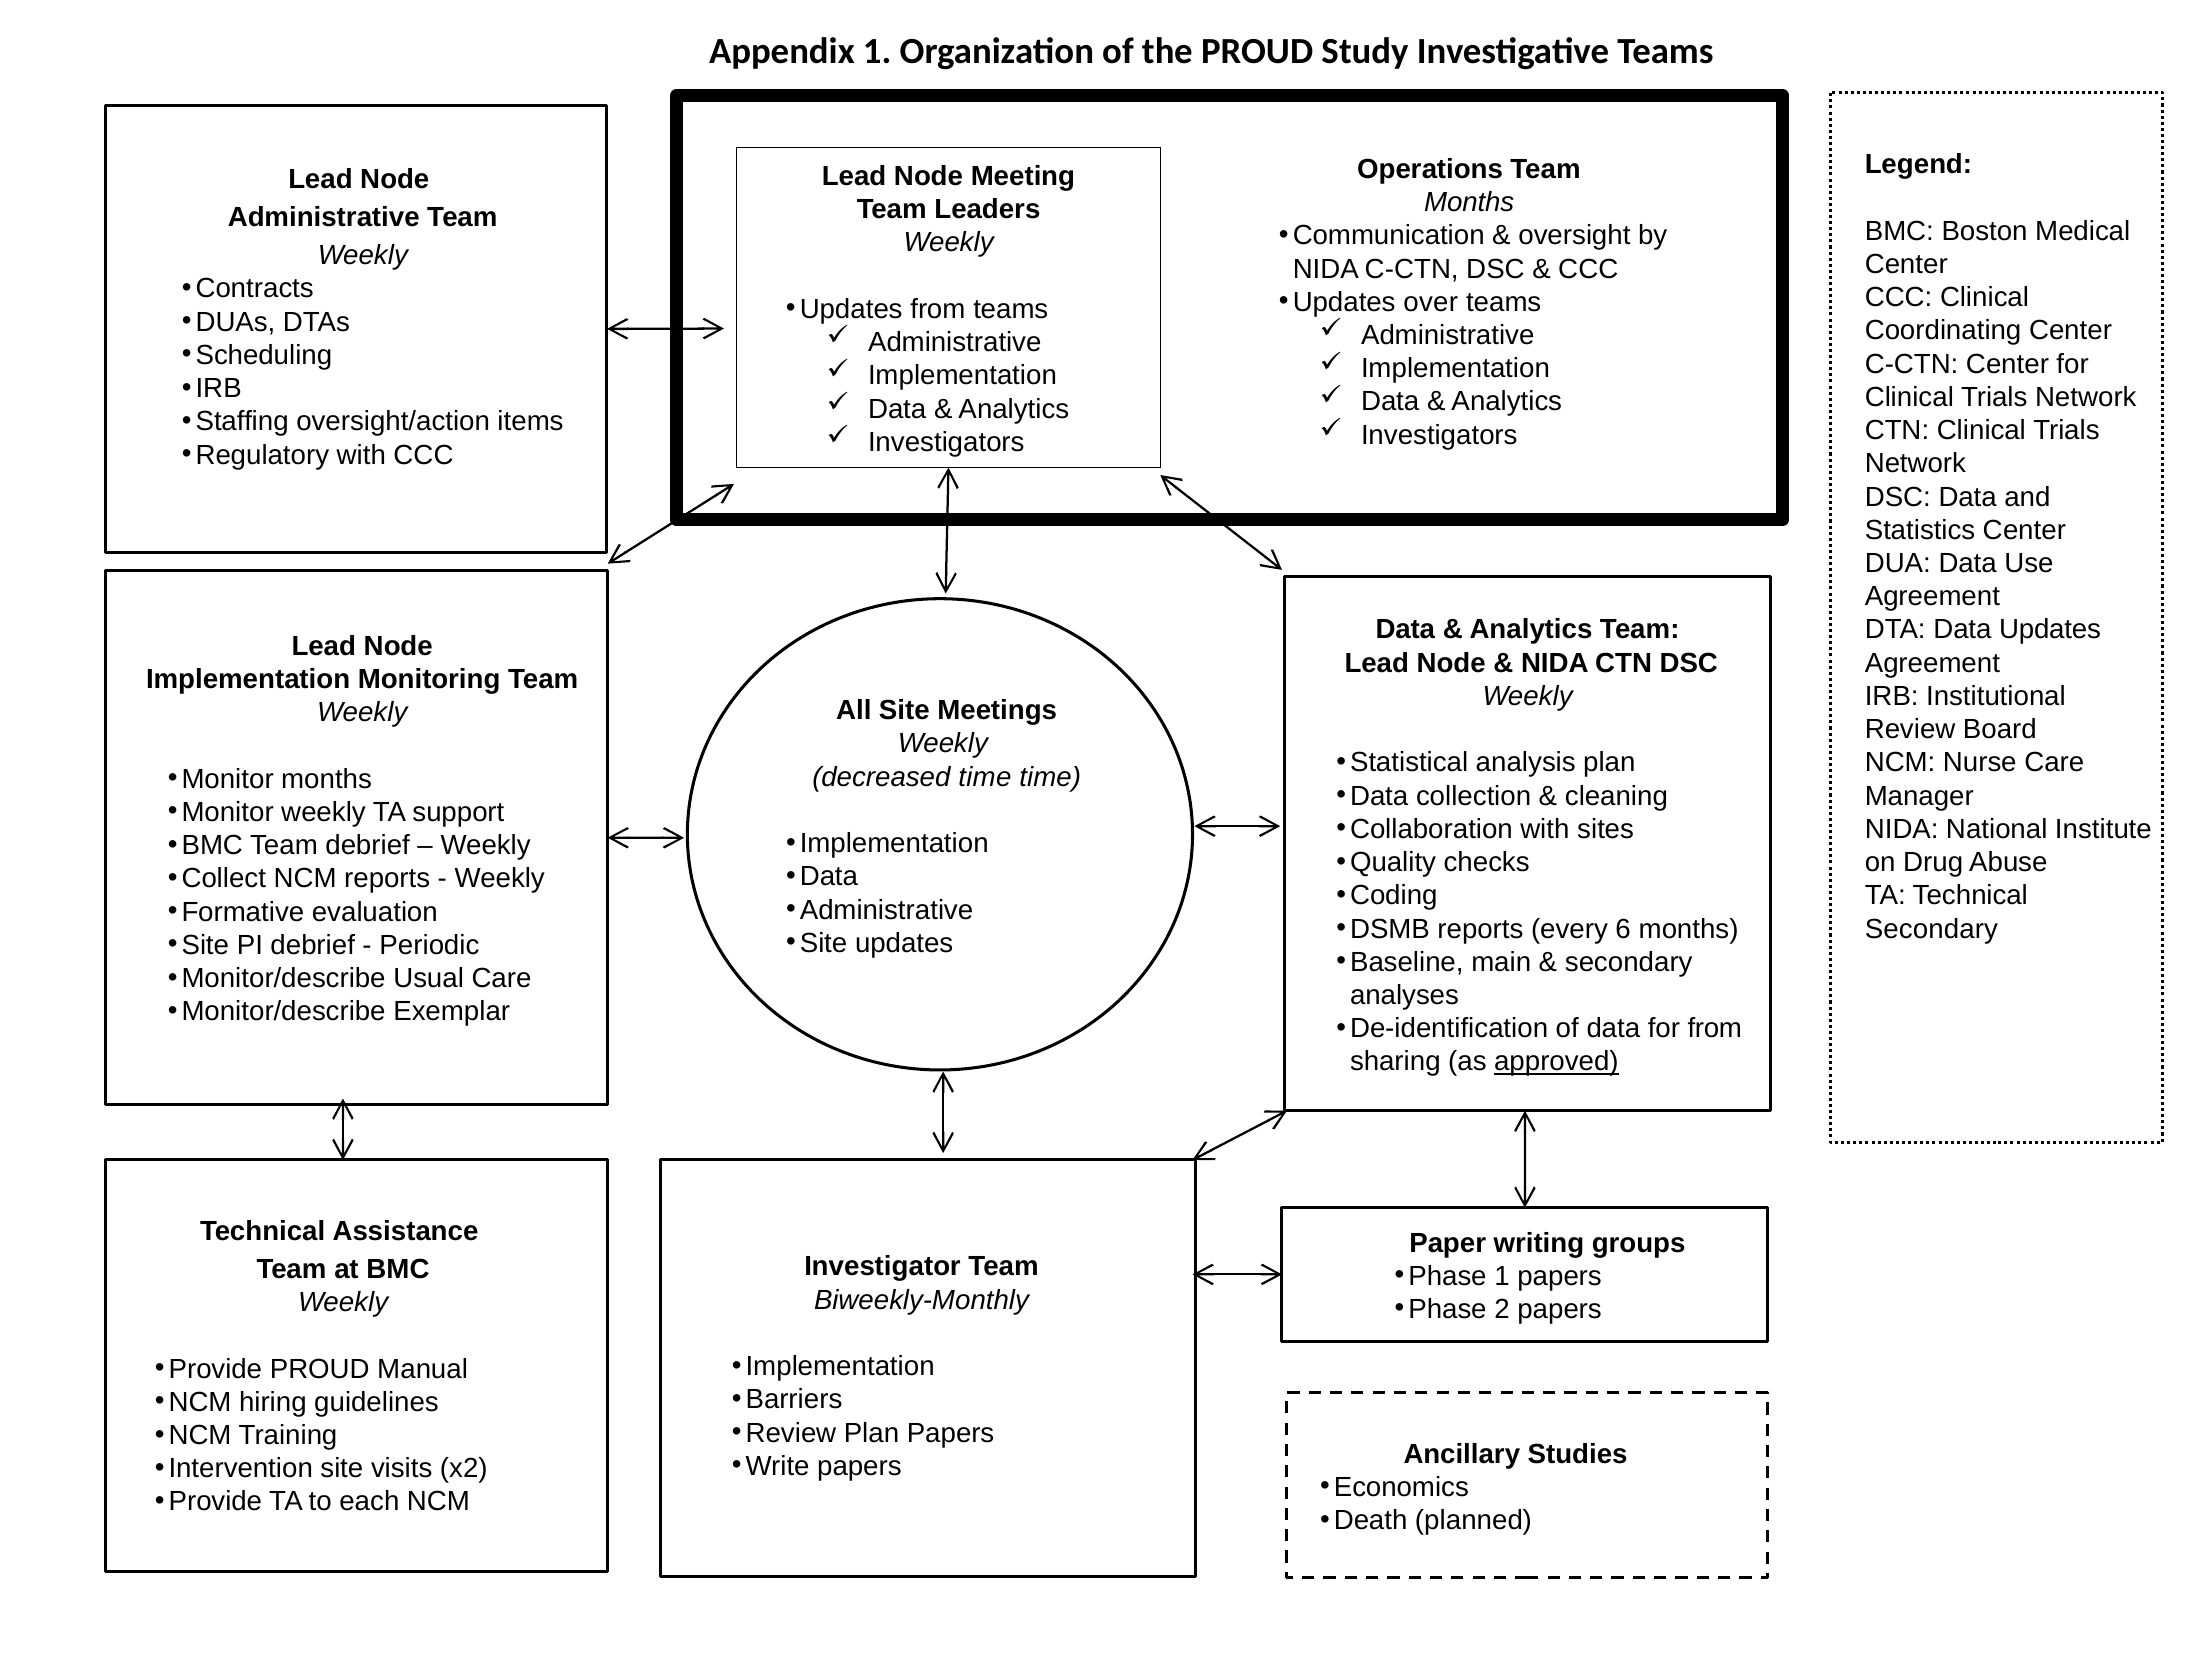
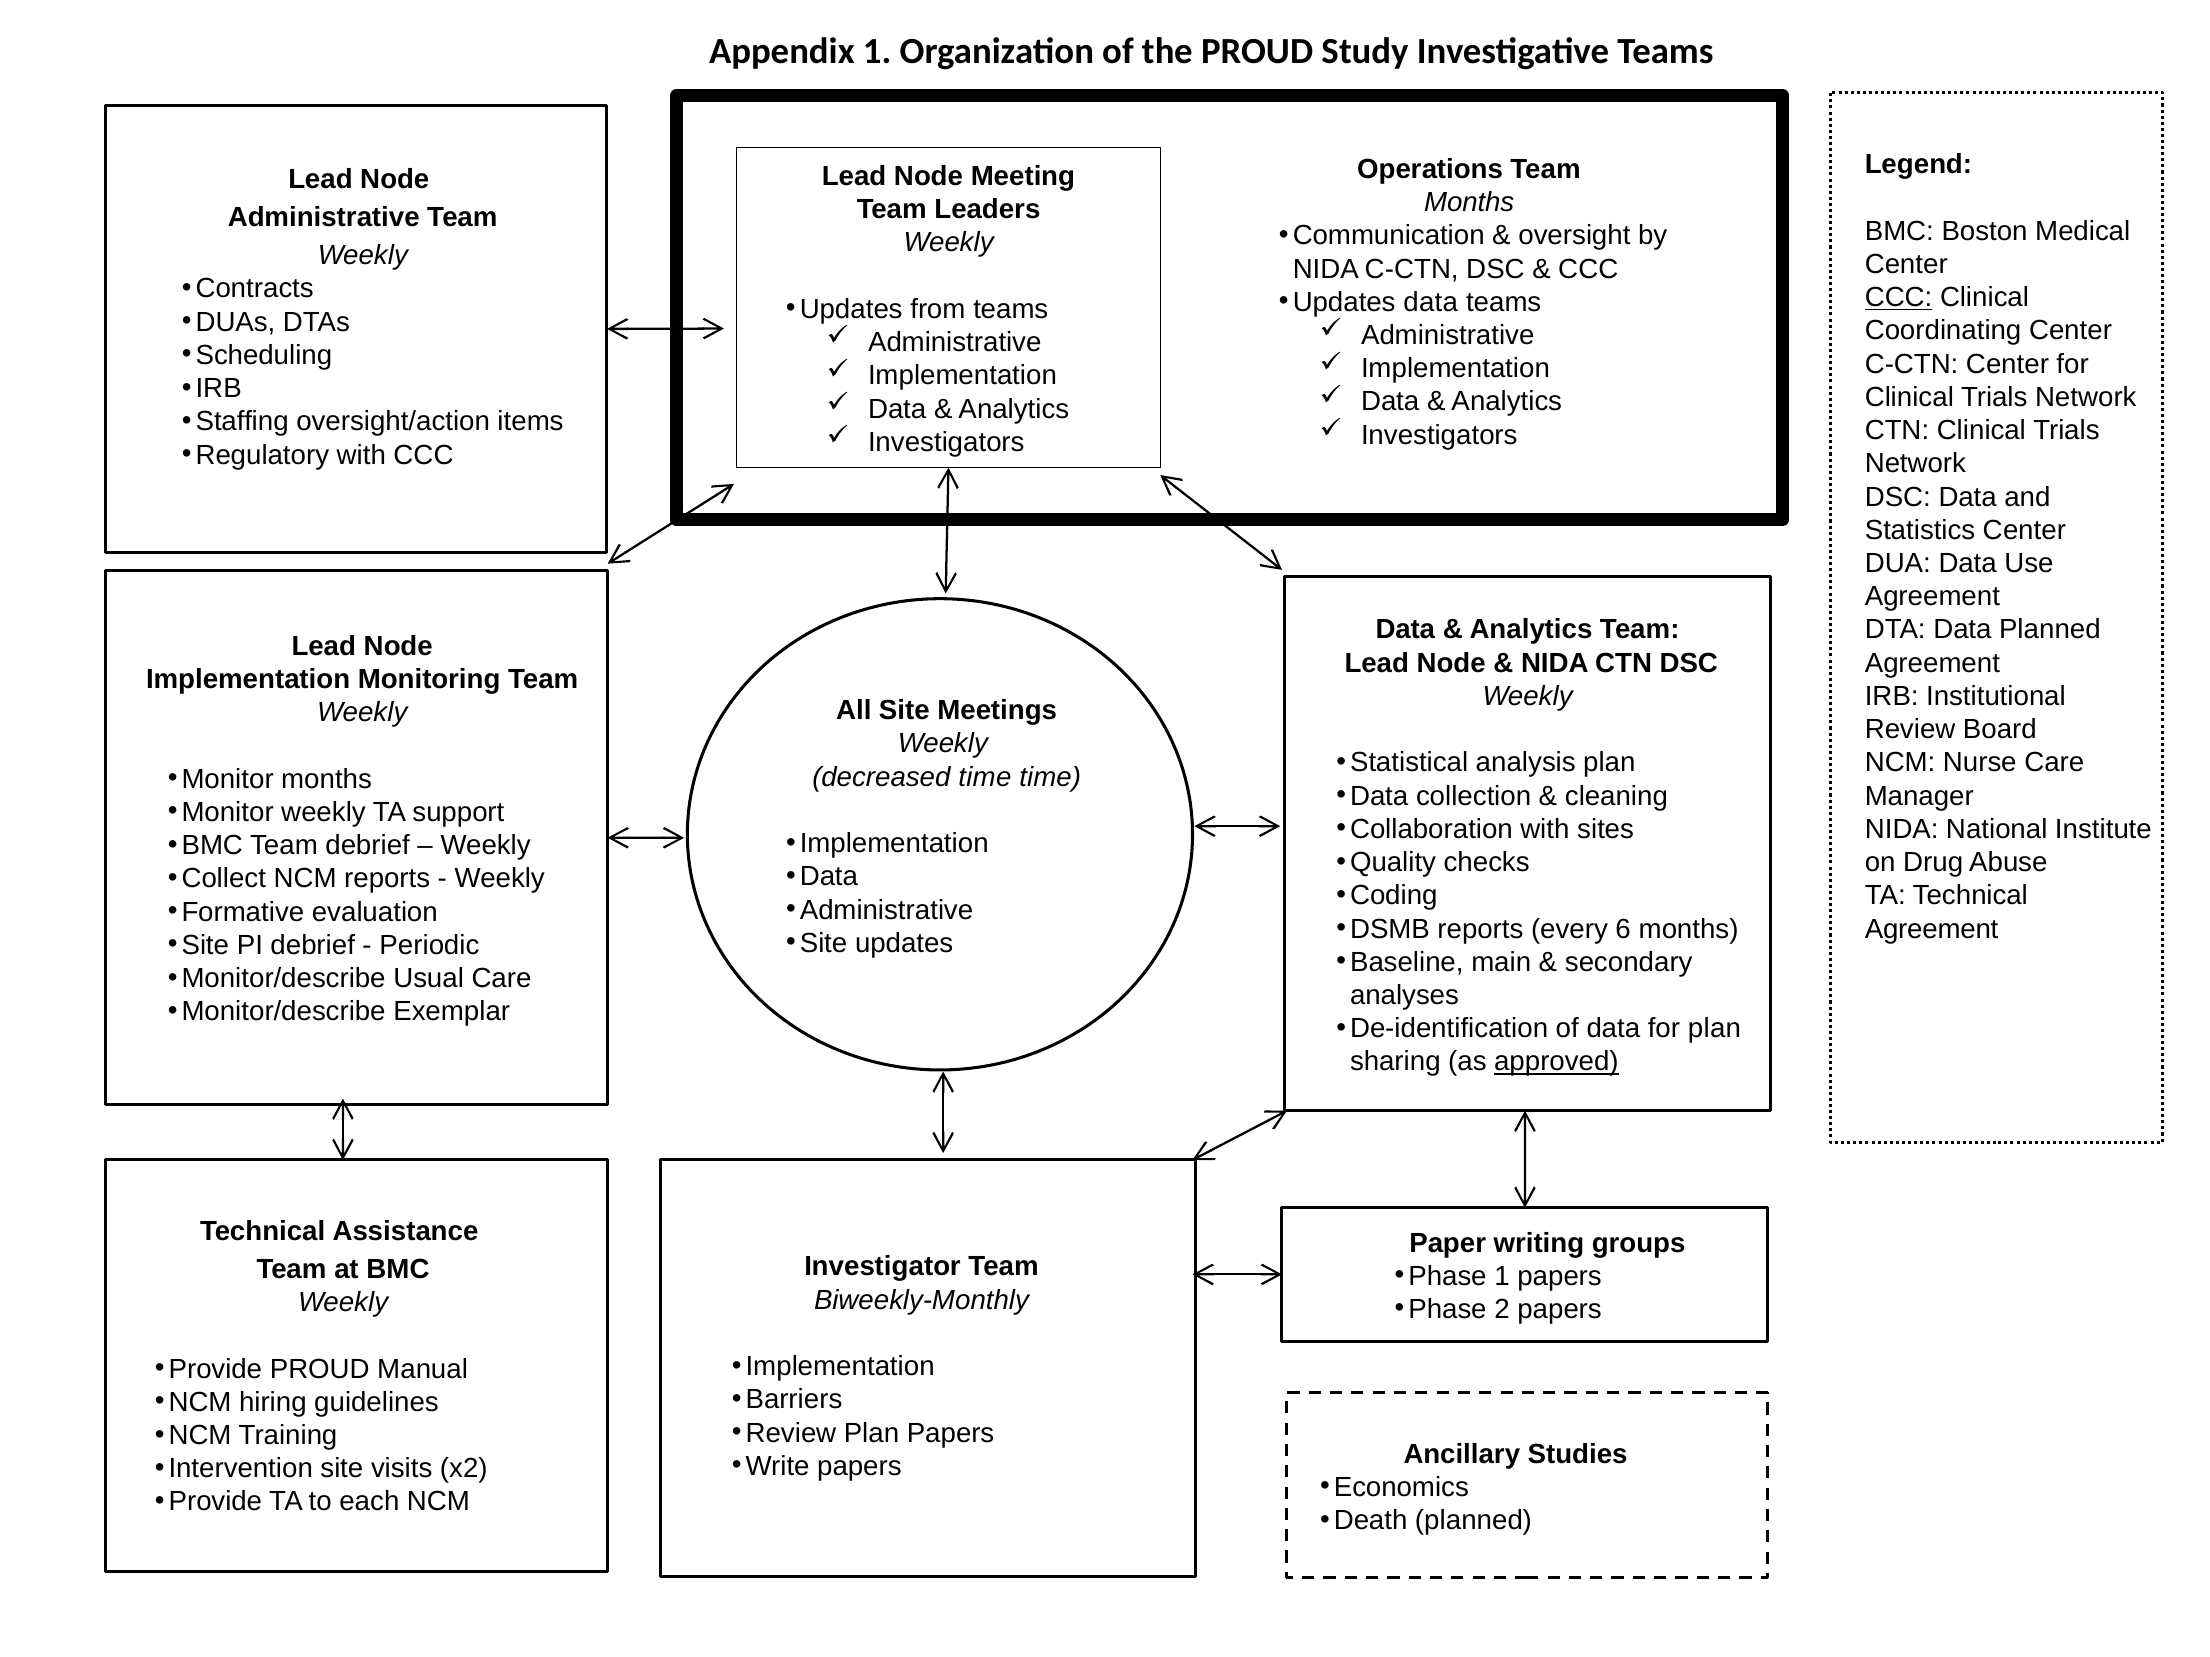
CCC at (1899, 298) underline: none -> present
Updates over: over -> data
Data Updates: Updates -> Planned
Secondary at (1931, 929): Secondary -> Agreement
for from: from -> plan
